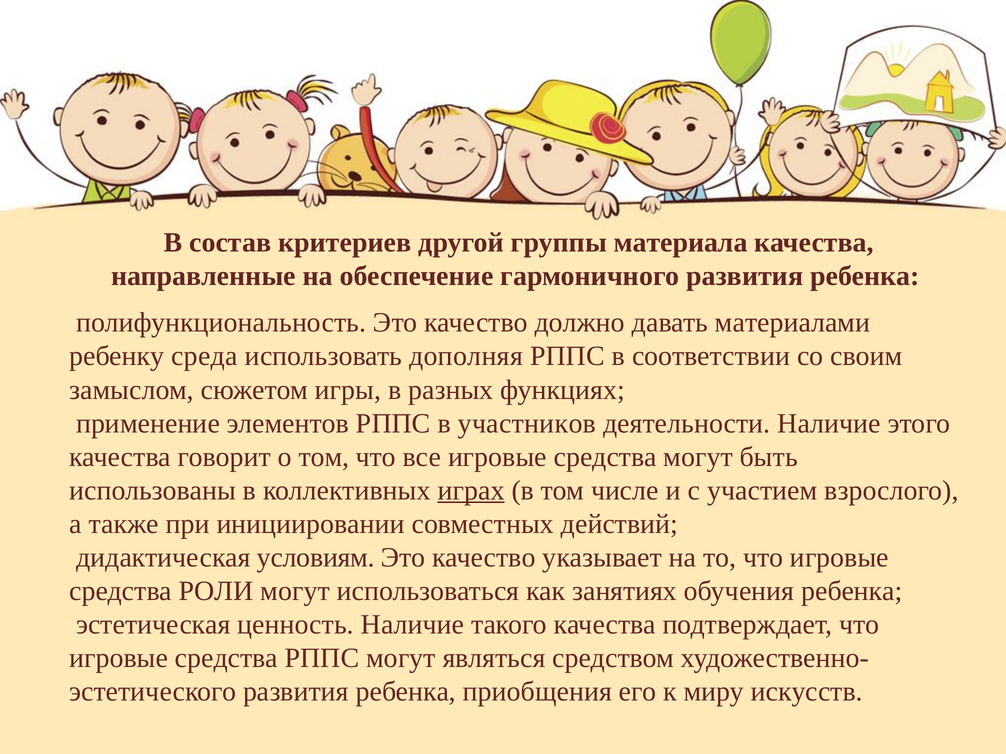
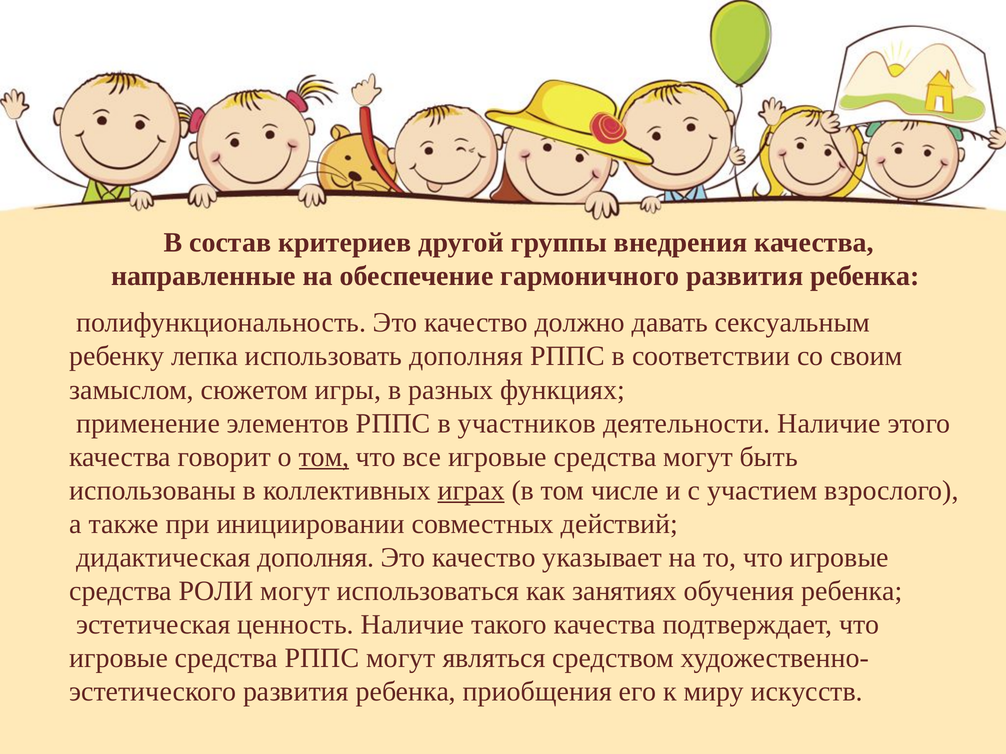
материала: материала -> внедрения
материалами: материалами -> сексуальным
среда: среда -> лепка
том at (324, 457) underline: none -> present
условиям at (316, 558): условиям -> дополняя
